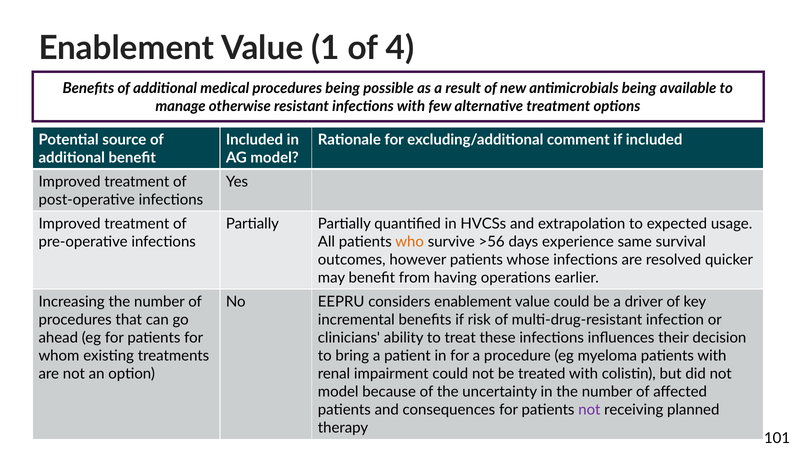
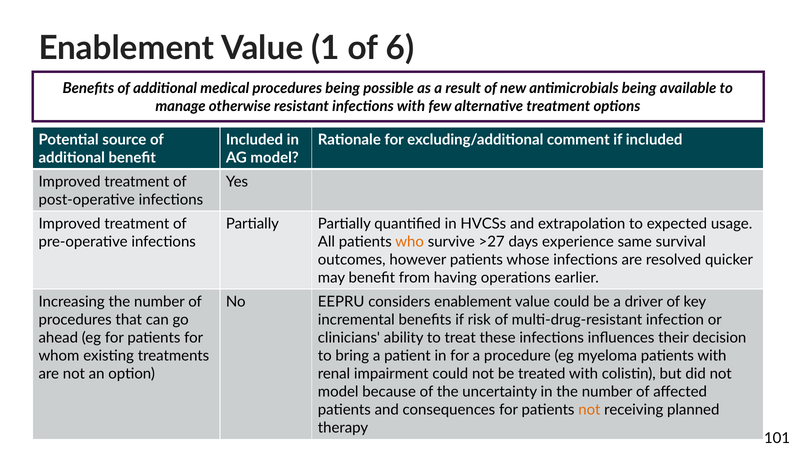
4: 4 -> 6
>56: >56 -> >27
not at (589, 409) colour: purple -> orange
